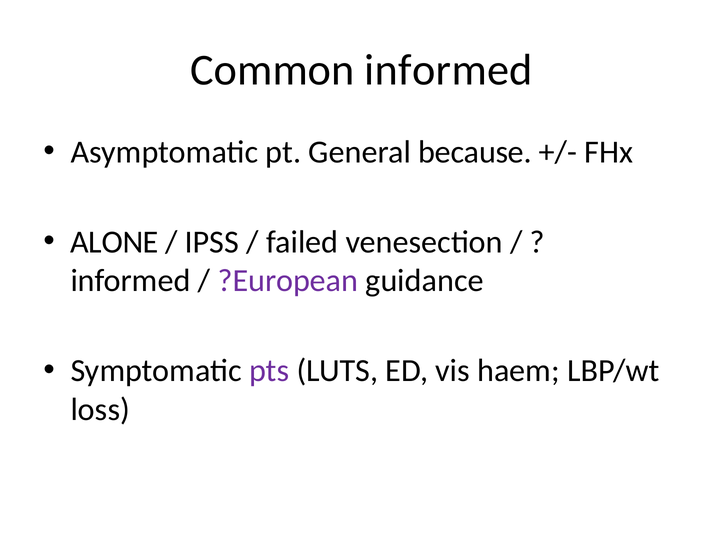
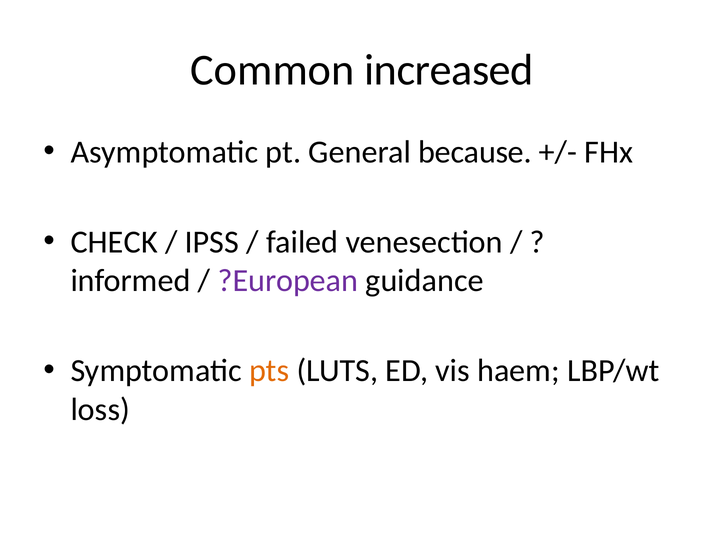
Common informed: informed -> increased
ALONE: ALONE -> CHECK
pts colour: purple -> orange
